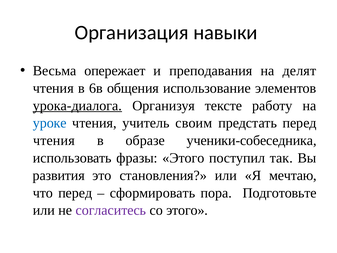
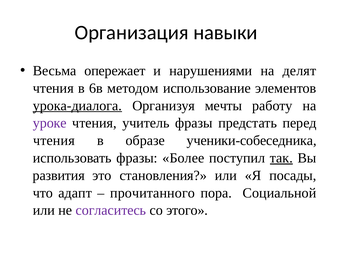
преподавания: преподавания -> нарушениями
общения: общения -> методом
тексте: тексте -> мечты
уроке colour: blue -> purple
учитель своим: своим -> фразы
фразы Этого: Этого -> Более
так underline: none -> present
мечтаю: мечтаю -> посады
что перед: перед -> адапт
сформировать: сформировать -> прочитанного
Подготовьте: Подготовьте -> Социальной
